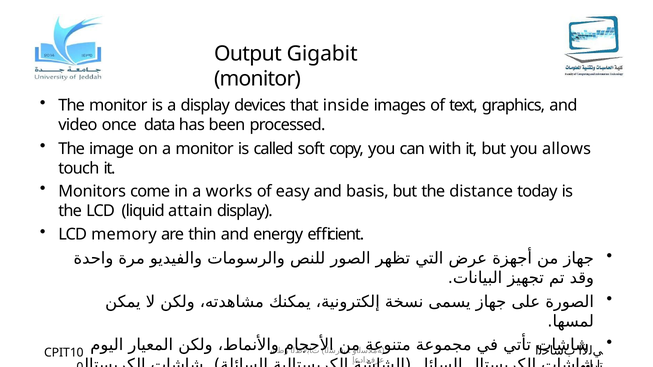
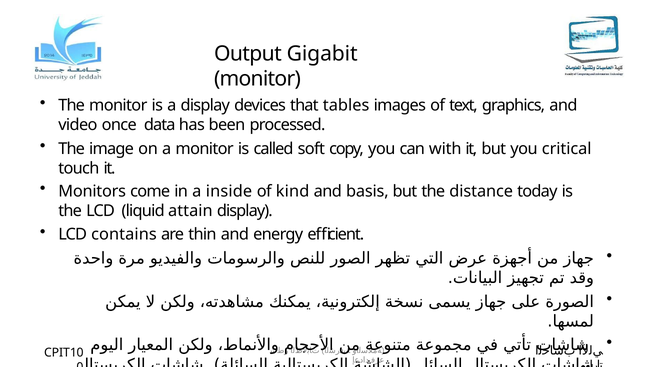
inside: inside -> tables
allows: allows -> critical
works: works -> inside
easy: easy -> kind
memory: memory -> contains
